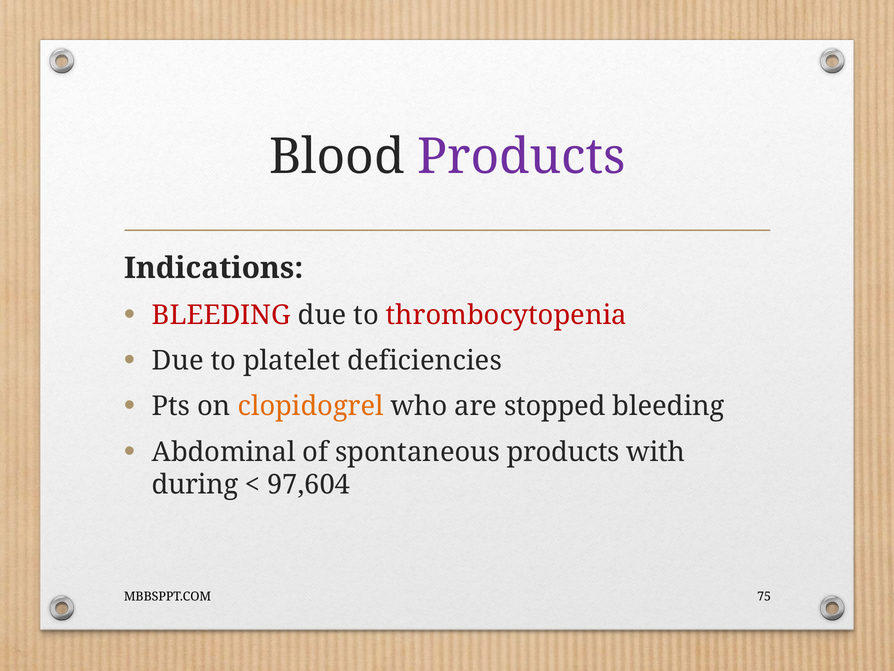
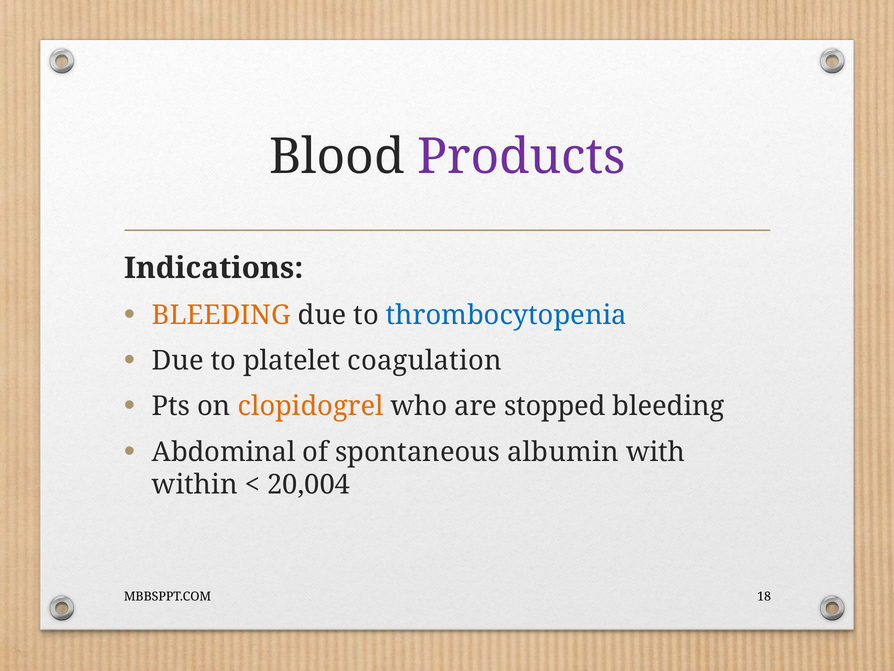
BLEEDING at (221, 315) colour: red -> orange
thrombocytopenia colour: red -> blue
deficiencies: deficiencies -> coagulation
spontaneous products: products -> albumin
during: during -> within
97,604: 97,604 -> 20,004
75: 75 -> 18
